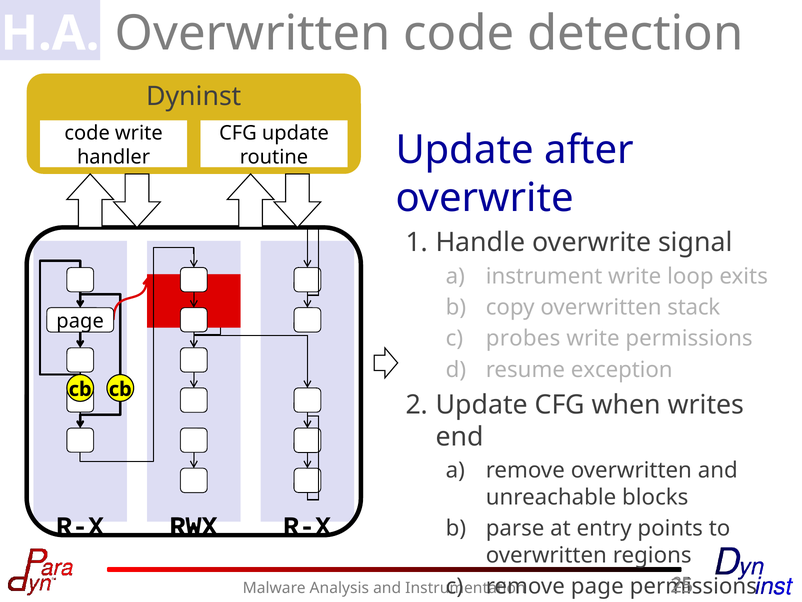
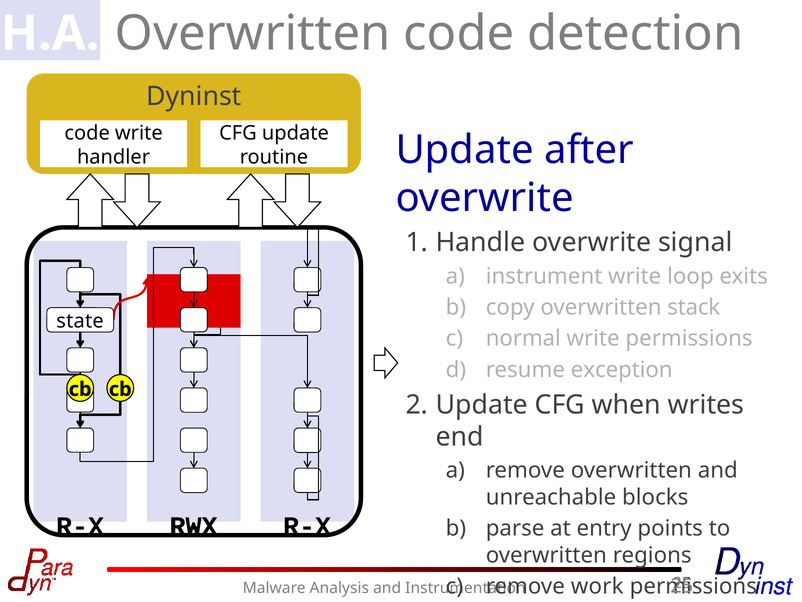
page at (80, 321): page -> state
probes: probes -> normal
page at (597, 586): page -> work
